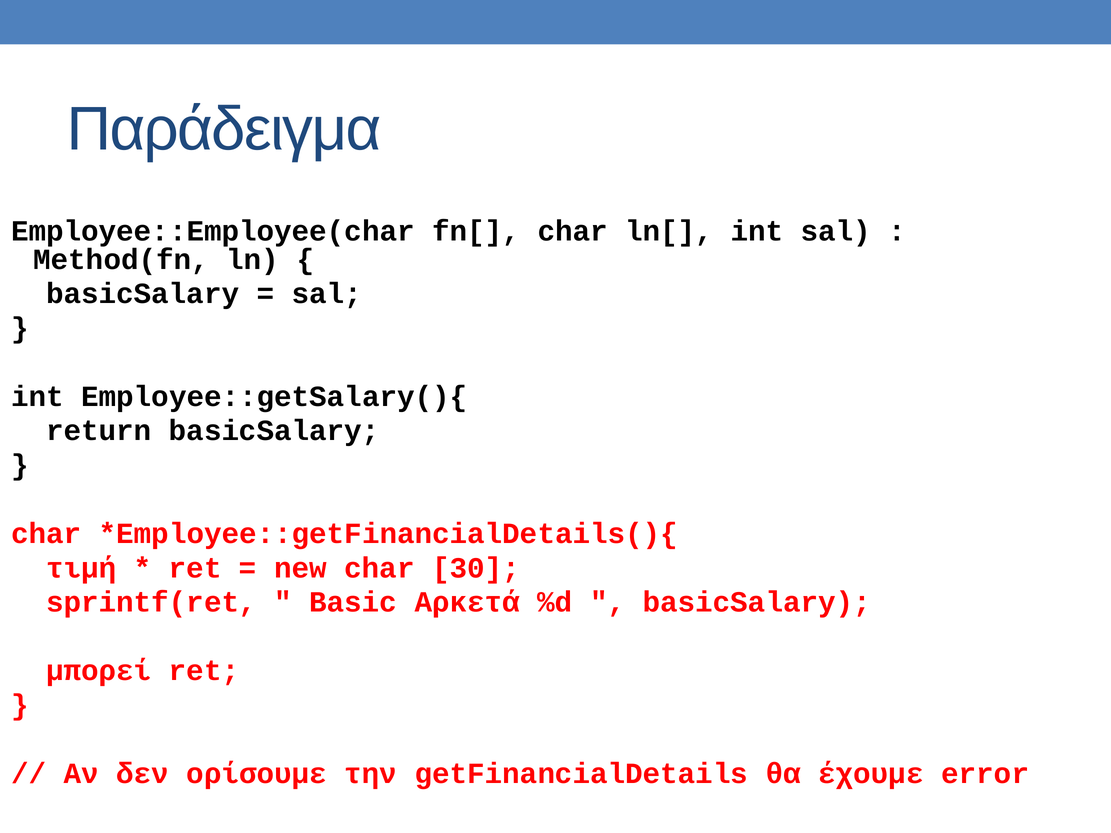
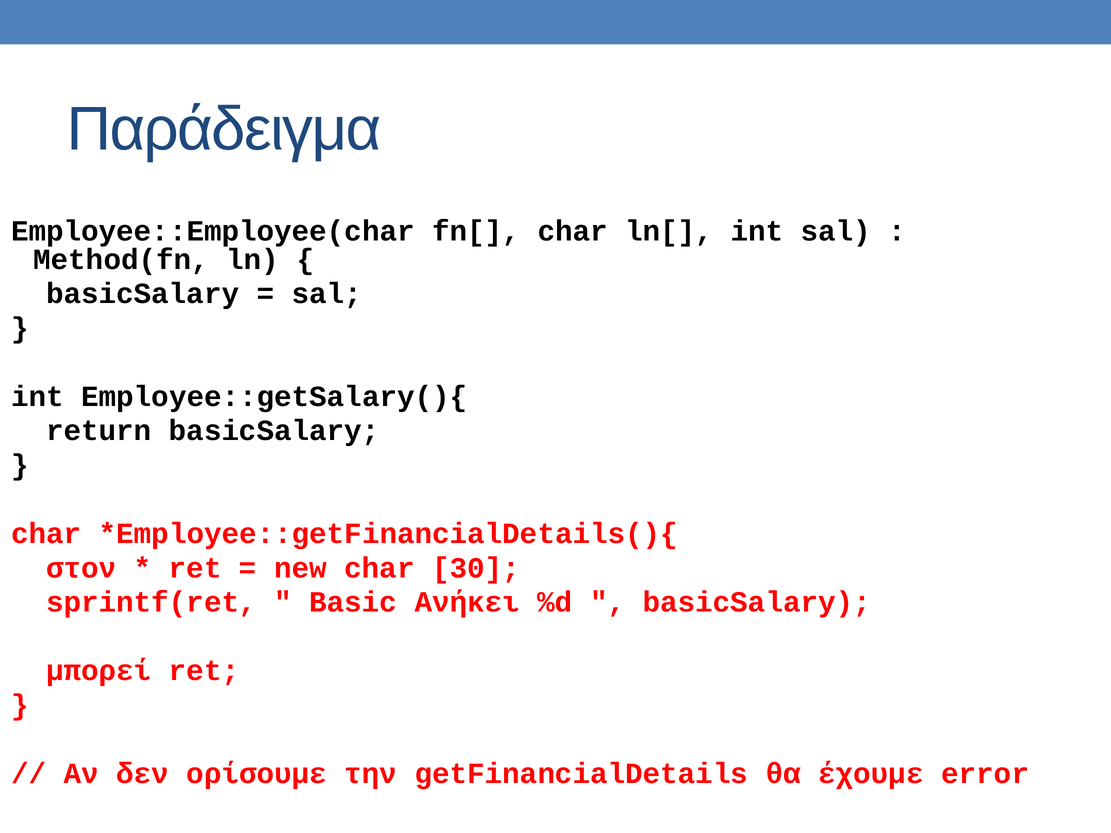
τιμή: τιμή -> στον
Αρκετά: Αρκετά -> Ανήκει
